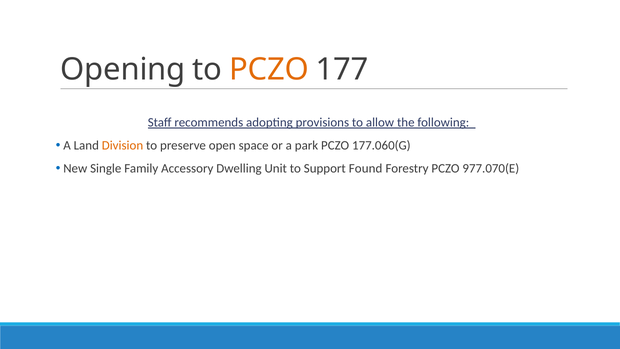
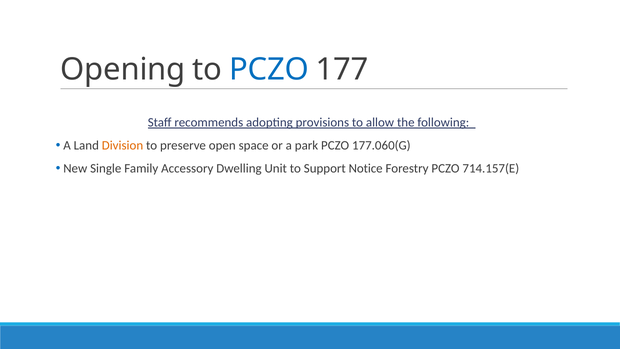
PCZO at (269, 69) colour: orange -> blue
Found: Found -> Notice
977.070(E: 977.070(E -> 714.157(E
